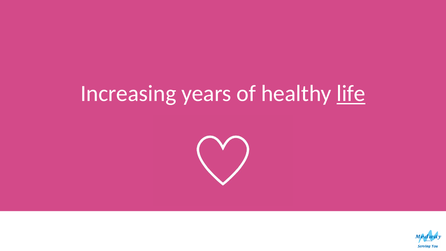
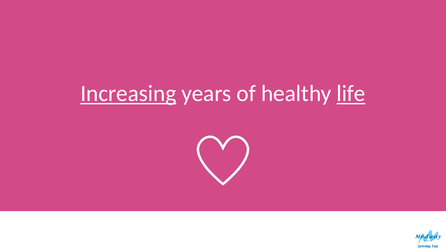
Increasing underline: none -> present
